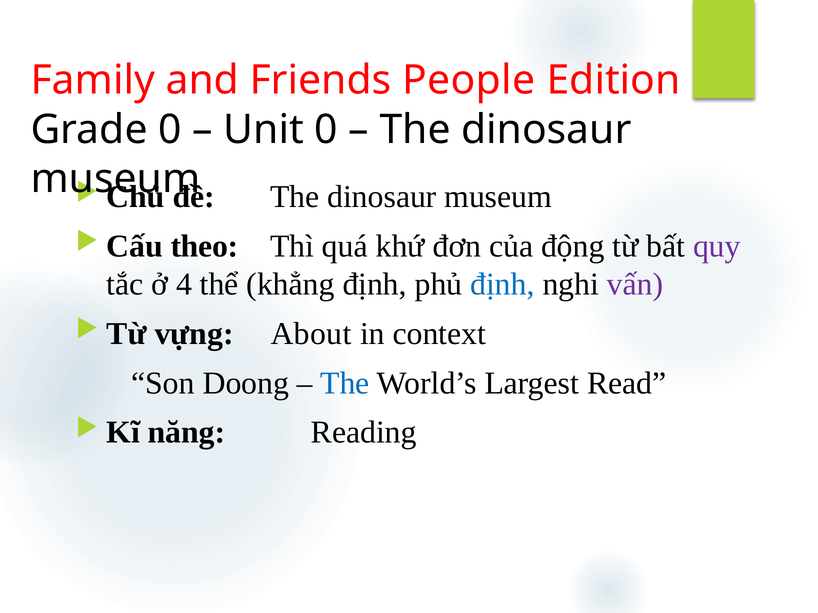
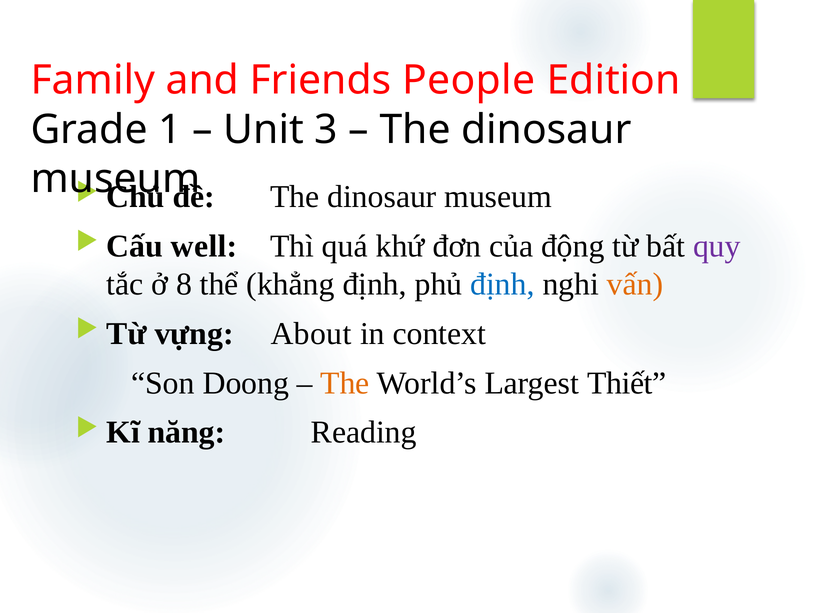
Grade 0: 0 -> 1
Unit 0: 0 -> 3
theo: theo -> well
4: 4 -> 8
vấn colour: purple -> orange
The at (345, 383) colour: blue -> orange
Read: Read -> Thiết
